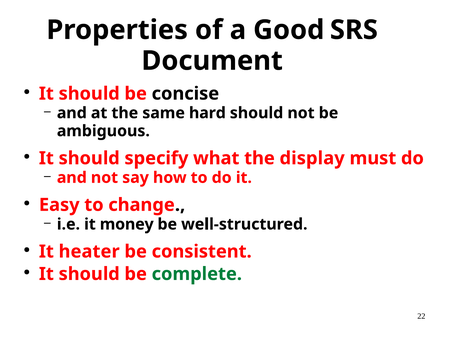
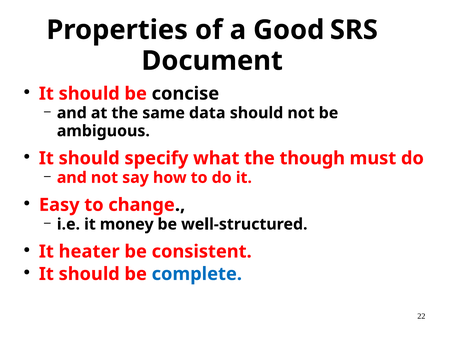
hard: hard -> data
display: display -> though
complete colour: green -> blue
